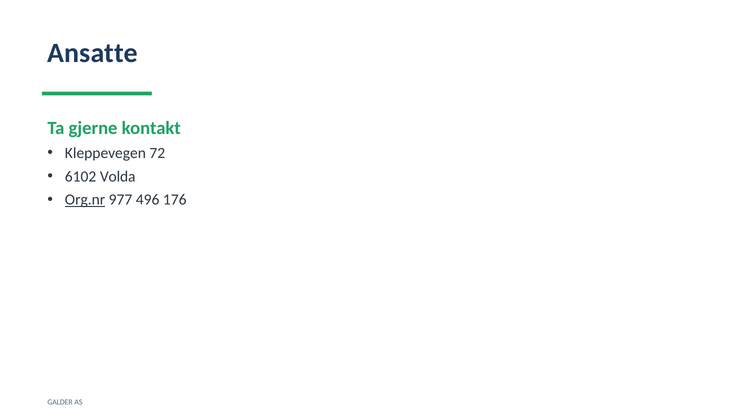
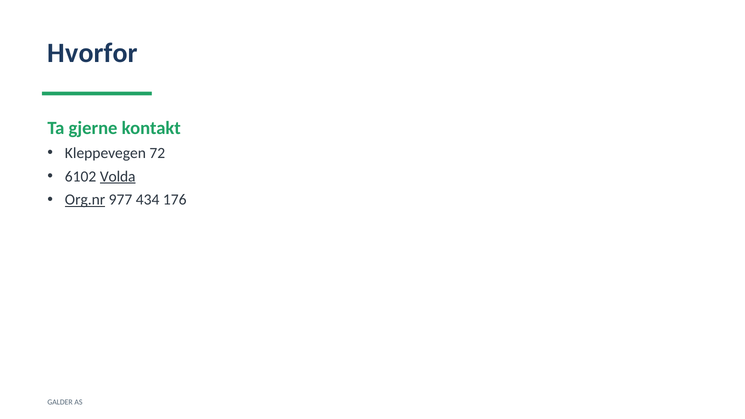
Ansatte: Ansatte -> Hvorfor
Volda underline: none -> present
496: 496 -> 434
